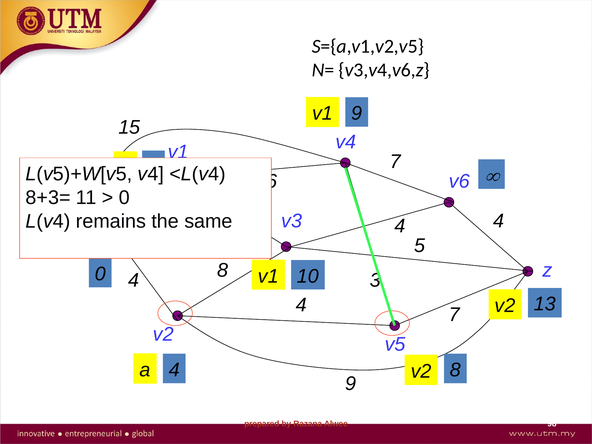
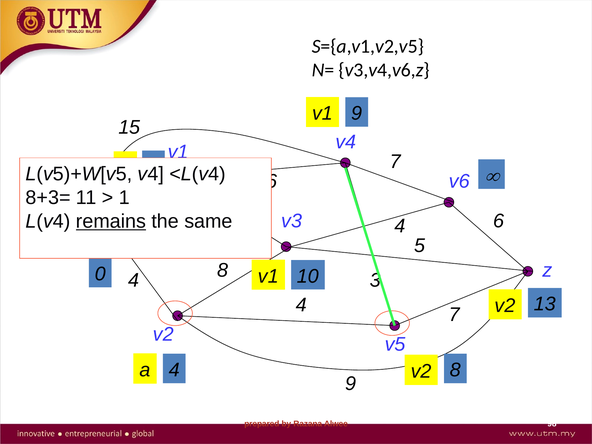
0 at (124, 198): 0 -> 1
remains underline: none -> present
4 at (499, 221): 4 -> 6
